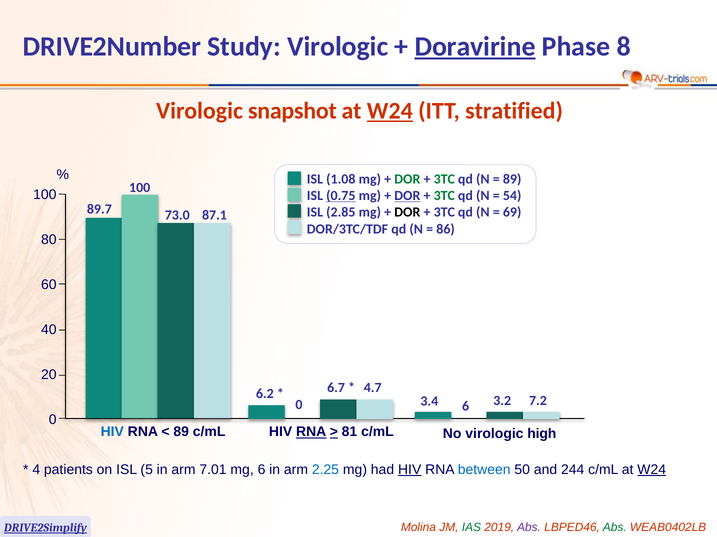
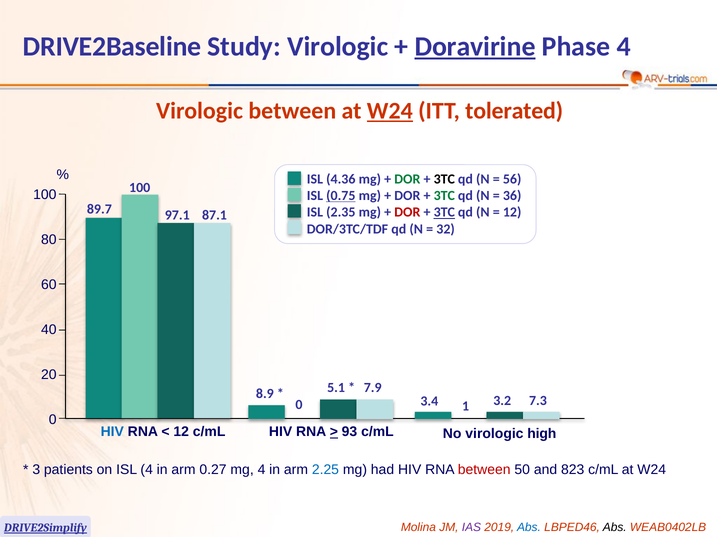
DRIVE2Number: DRIVE2Number -> DRIVE2Baseline
Phase 8: 8 -> 4
Virologic snapshot: snapshot -> between
stratified: stratified -> tolerated
1.08: 1.08 -> 4.36
3TC at (444, 179) colour: green -> black
89 at (512, 179): 89 -> 56
DOR at (407, 196) underline: present -> none
54: 54 -> 36
2.85: 2.85 -> 2.35
DOR at (407, 213) colour: black -> red
3TC at (444, 213) underline: none -> present
69 at (512, 213): 69 -> 12
73.0: 73.0 -> 97.1
86: 86 -> 32
6.7: 6.7 -> 5.1
4.7: 4.7 -> 7.9
6.2: 6.2 -> 8.9
3.4 6: 6 -> 1
7.2: 7.2 -> 7.3
89 at (181, 432): 89 -> 12
RNA at (311, 432) underline: present -> none
81: 81 -> 93
4: 4 -> 3
ISL 5: 5 -> 4
7.01: 7.01 -> 0.27
mg 6: 6 -> 4
HIV at (410, 470) underline: present -> none
between at (484, 470) colour: blue -> red
244: 244 -> 823
W24 at (652, 470) underline: present -> none
IAS colour: green -> purple
Abs at (529, 528) colour: purple -> blue
Abs at (615, 528) colour: green -> black
